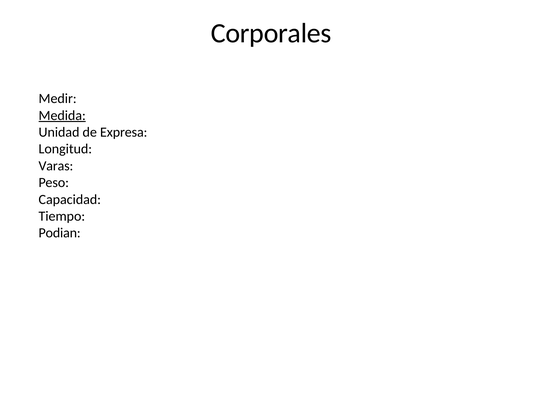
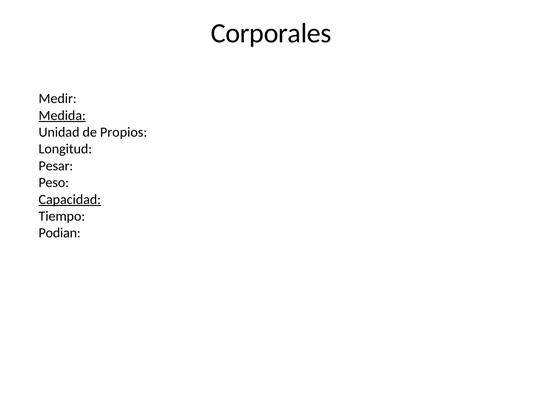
Expresa: Expresa -> Propios
Varas: Varas -> Pesar
Capacidad underline: none -> present
